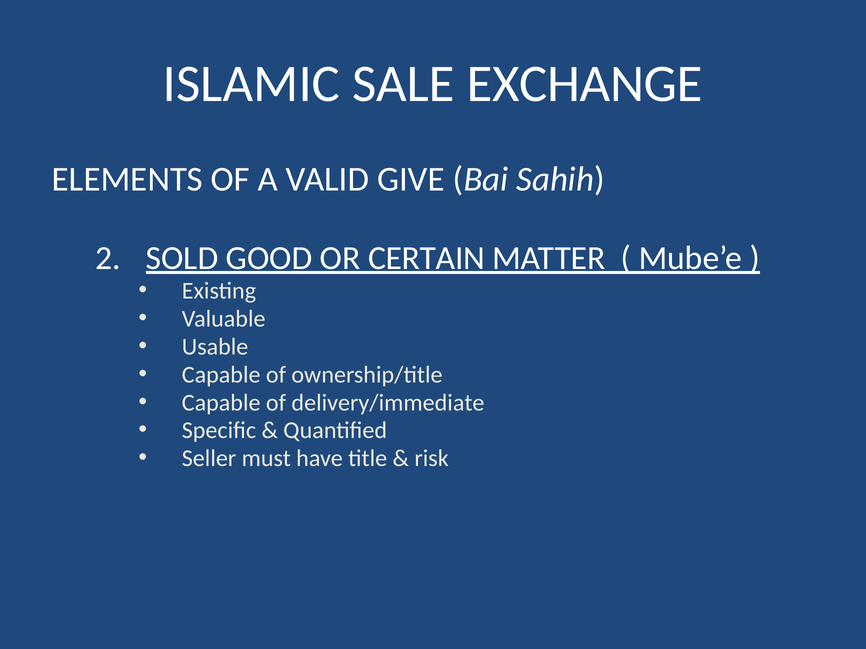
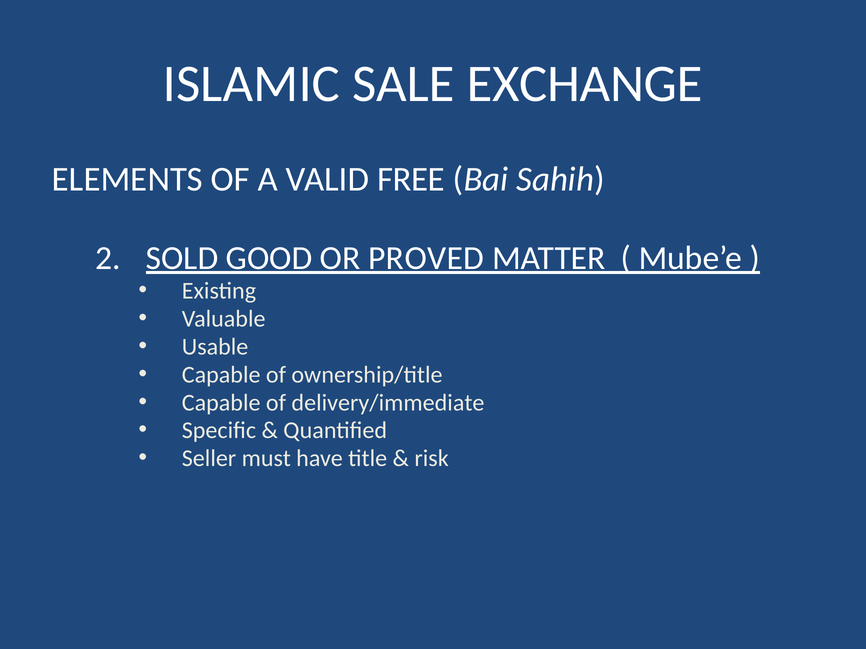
GIVE: GIVE -> FREE
CERTAIN: CERTAIN -> PROVED
